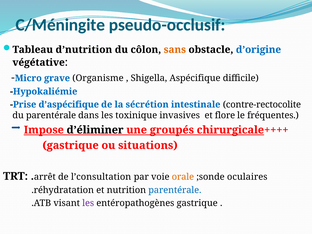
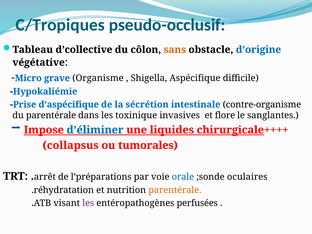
C/Méningite: C/Méningite -> C/Tropiques
d’nutrition: d’nutrition -> d’collective
contre-rectocolite: contre-rectocolite -> contre-organisme
fréquentes: fréquentes -> sanglantes
d’éliminer colour: black -> blue
groupés: groupés -> liquides
gastrique at (71, 145): gastrique -> collapsus
situations: situations -> tumorales
l’consultation: l’consultation -> l’préparations
orale colour: orange -> blue
parentérale at (175, 190) colour: blue -> orange
entéropathogènes gastrique: gastrique -> perfusées
